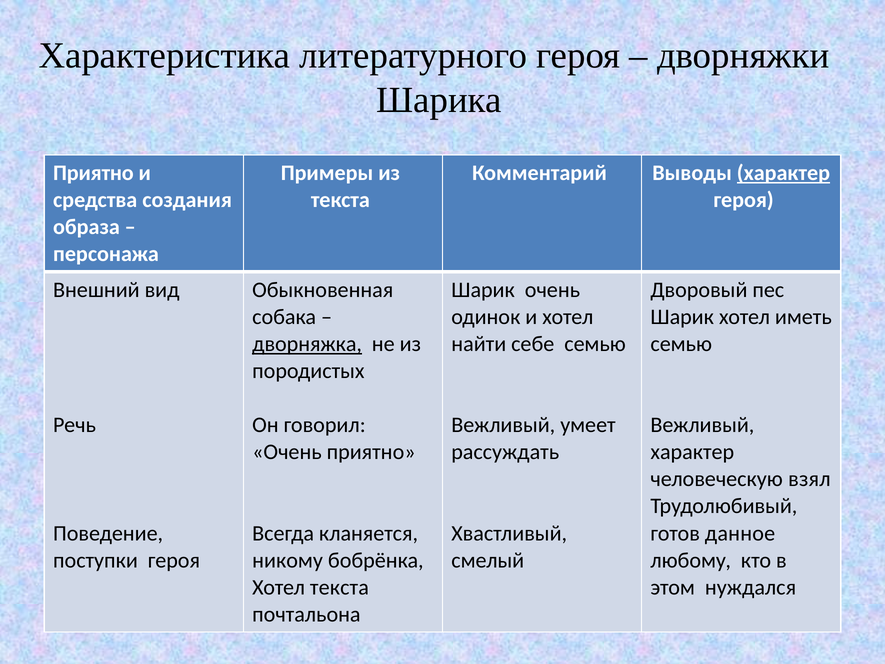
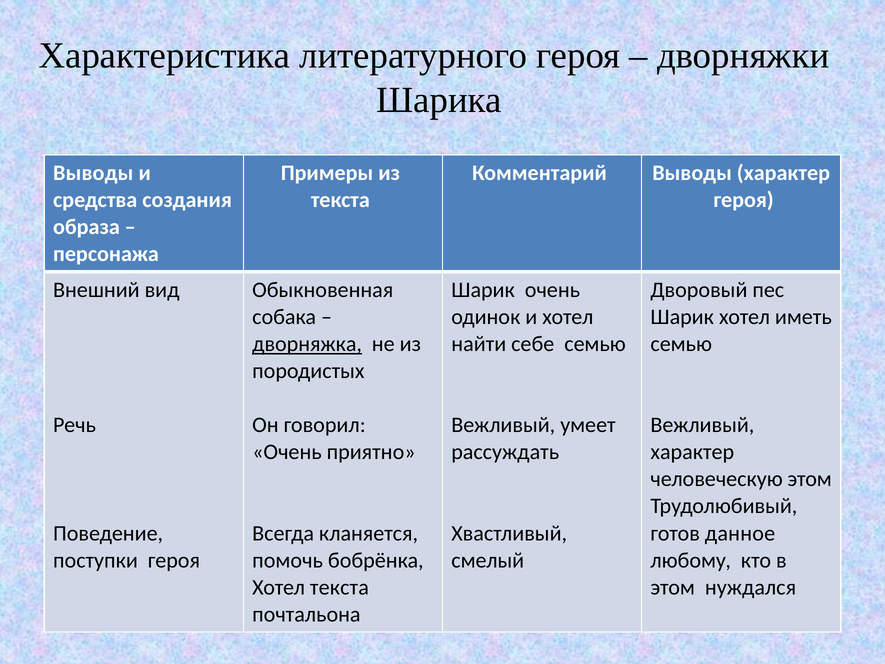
Приятно at (93, 173): Приятно -> Выводы
характер at (783, 173) underline: present -> none
человеческую взял: взял -> этом
никому: никому -> помочь
